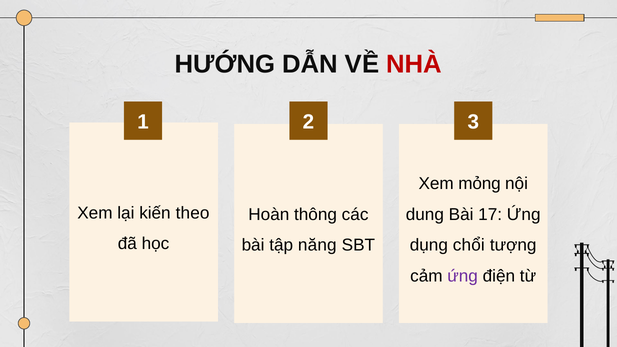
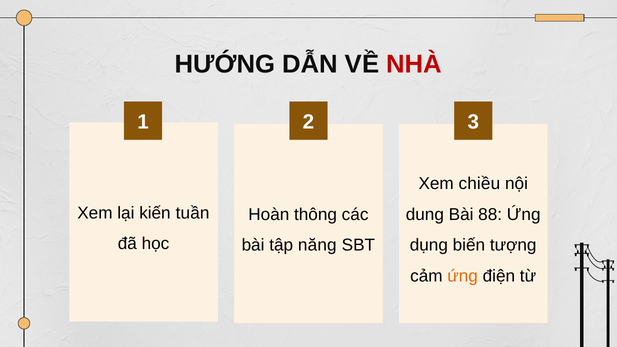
mỏng: mỏng -> chiều
theo: theo -> tuần
17: 17 -> 88
chổi: chổi -> biến
ứng at (463, 276) colour: purple -> orange
